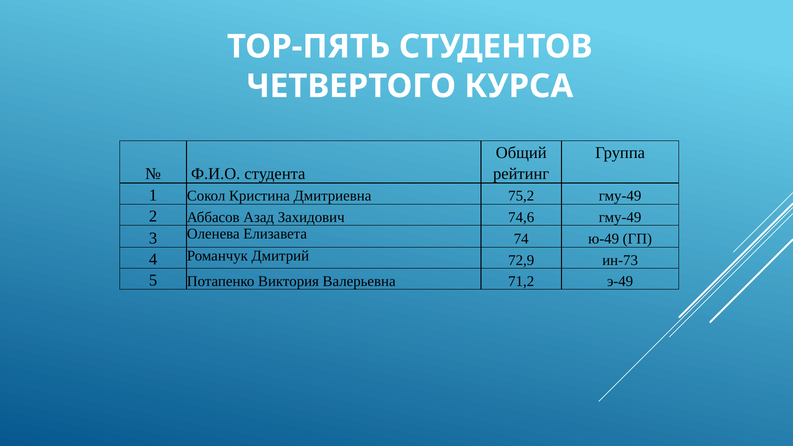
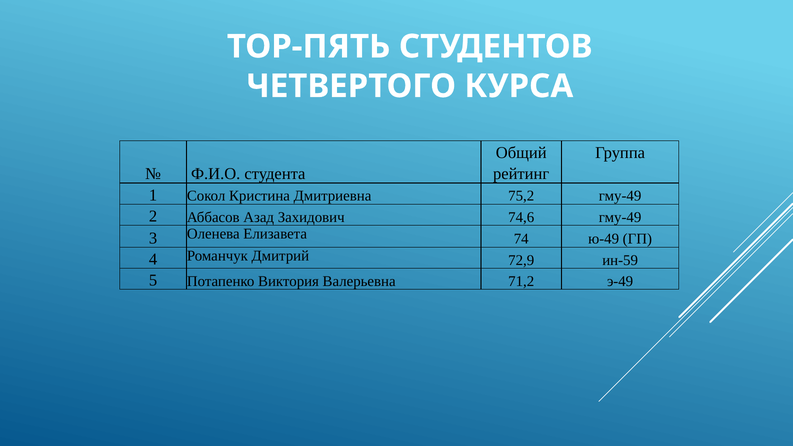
ин-73: ин-73 -> ин-59
